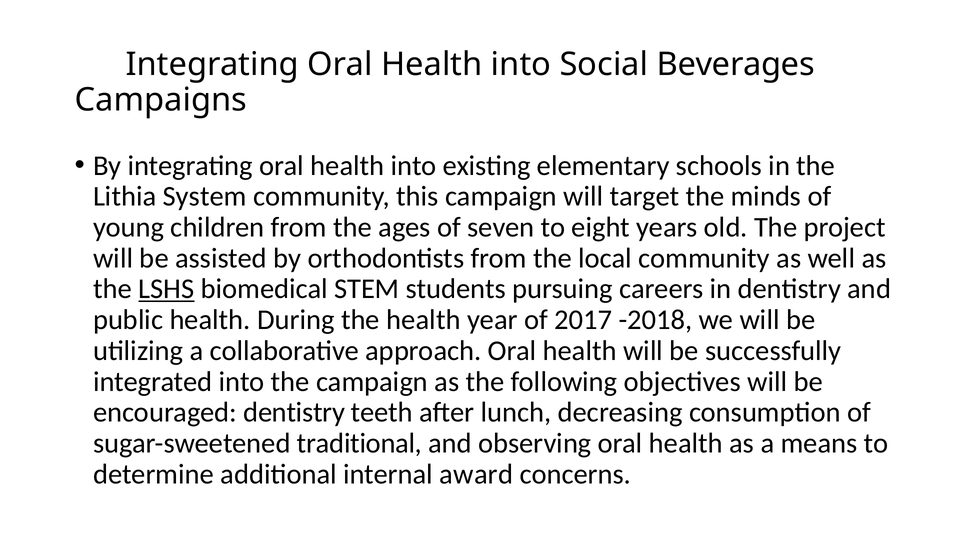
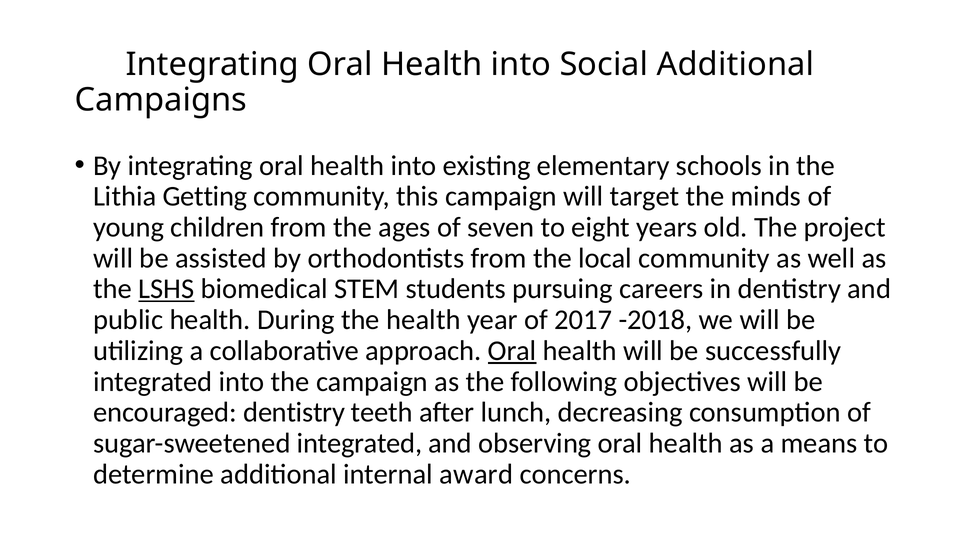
Social Beverages: Beverages -> Additional
System: System -> Getting
Oral at (512, 351) underline: none -> present
sugar-sweetened traditional: traditional -> integrated
